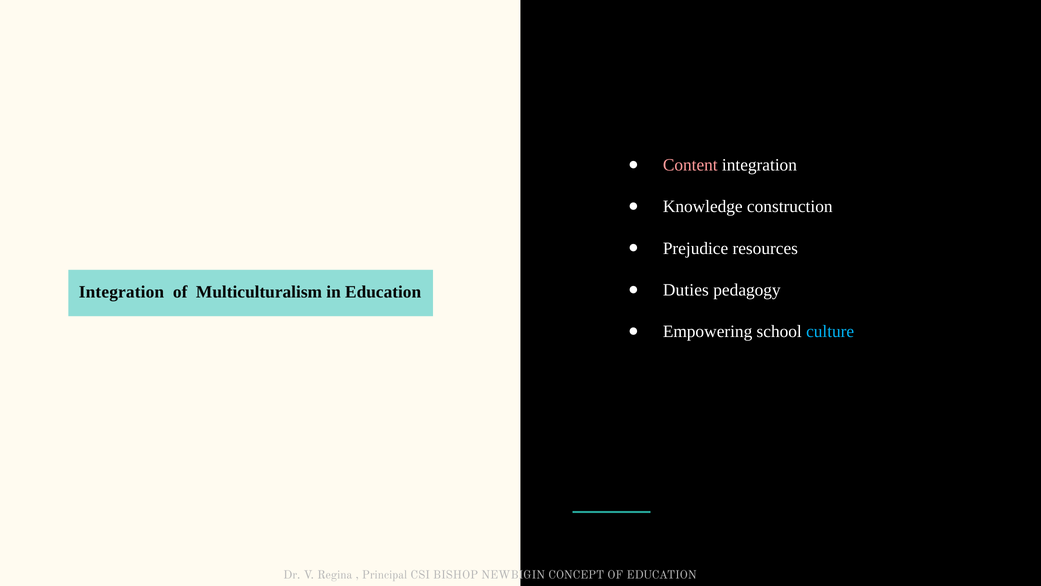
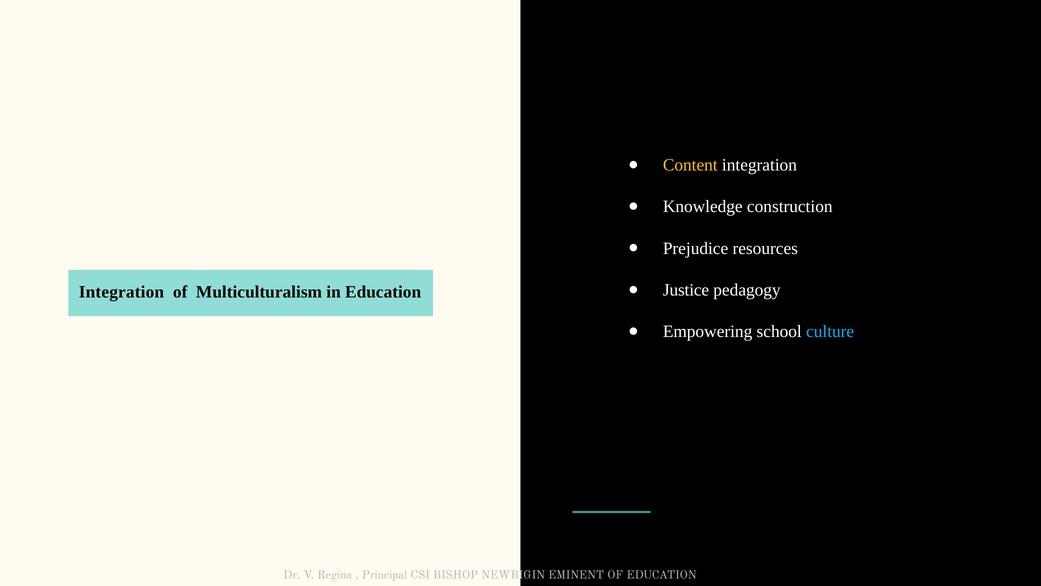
Content colour: pink -> yellow
Duties: Duties -> Justice
CONCEPT: CONCEPT -> EMINENT
